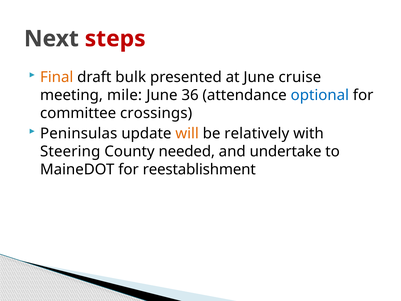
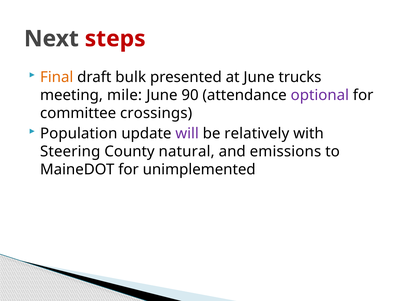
cruise: cruise -> trucks
36: 36 -> 90
optional colour: blue -> purple
Peninsulas: Peninsulas -> Population
will colour: orange -> purple
needed: needed -> natural
undertake: undertake -> emissions
reestablishment: reestablishment -> unimplemented
